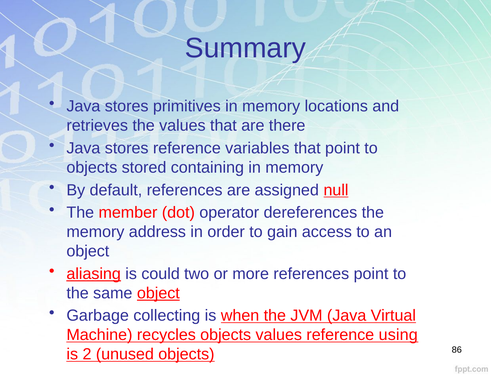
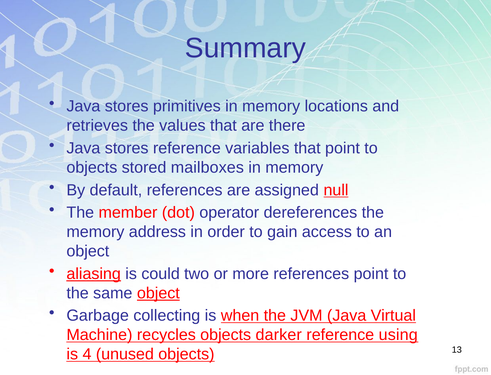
containing: containing -> mailboxes
objects values: values -> darker
2: 2 -> 4
86: 86 -> 13
